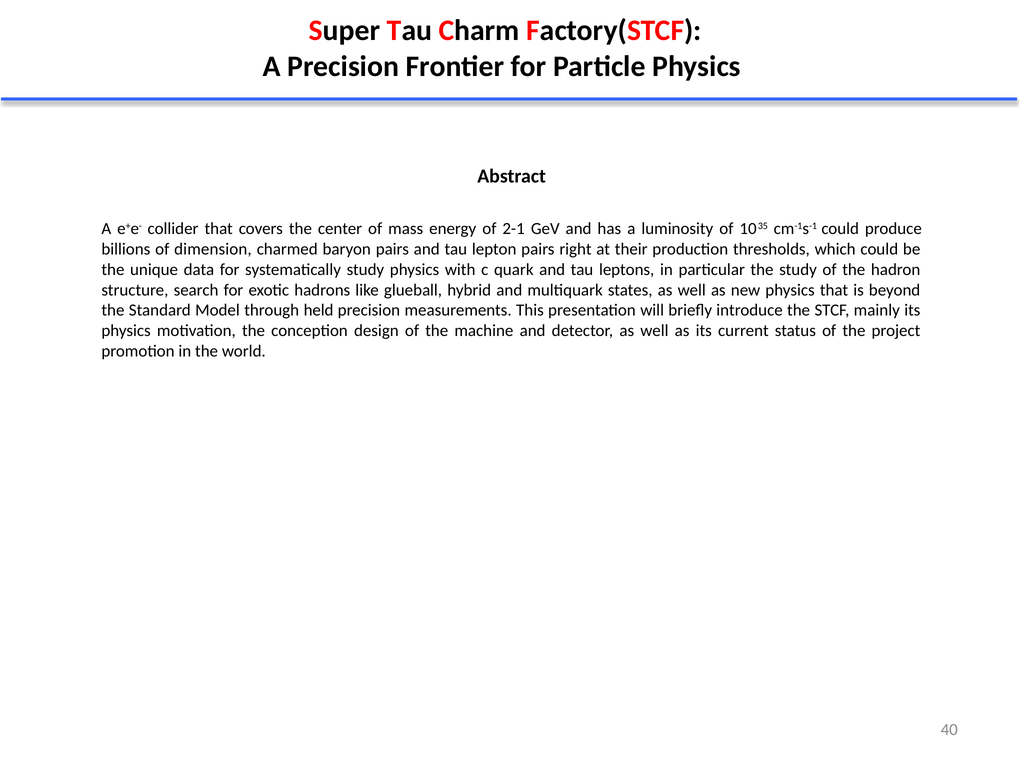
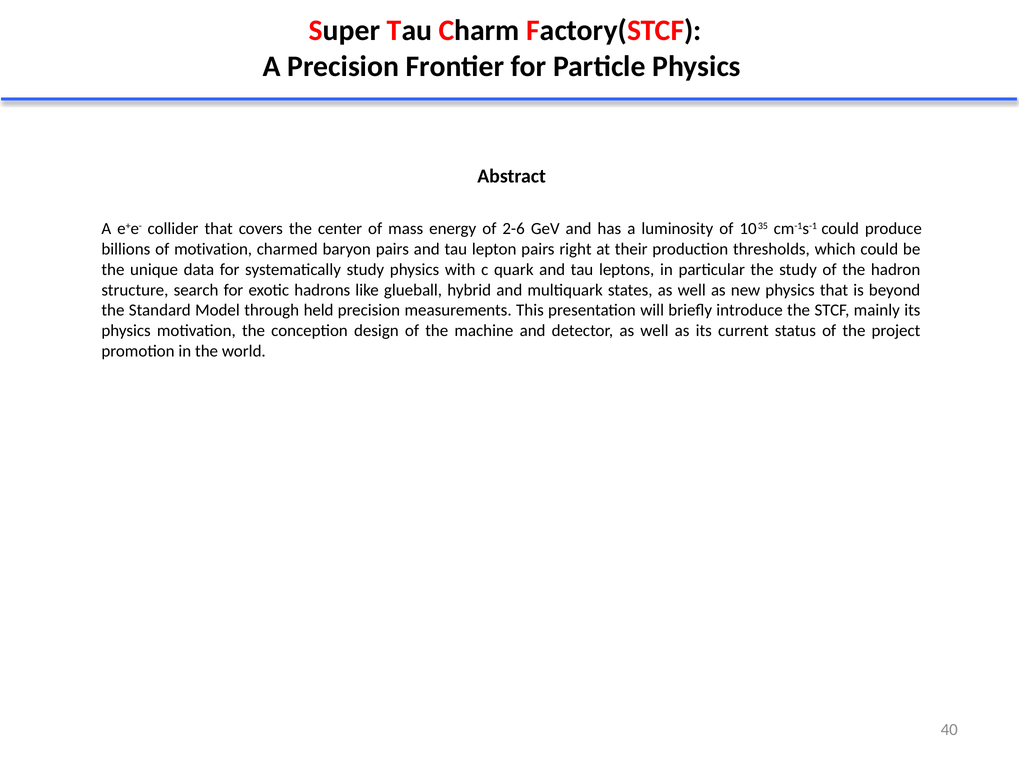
2-1: 2-1 -> 2-6
of dimension: dimension -> motivation
